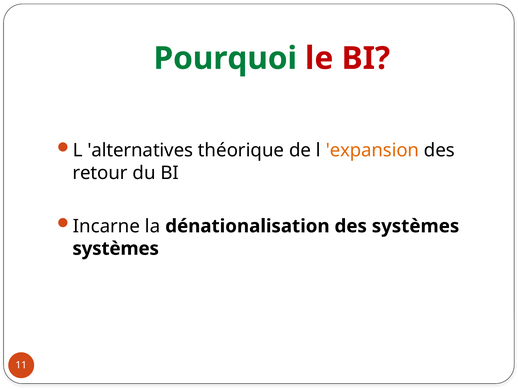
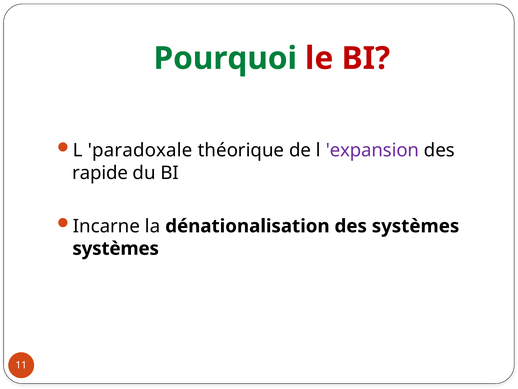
alternatives: alternatives -> paradoxale
expansion colour: orange -> purple
retour: retour -> rapide
